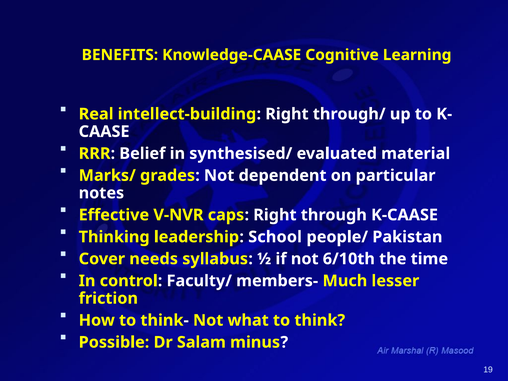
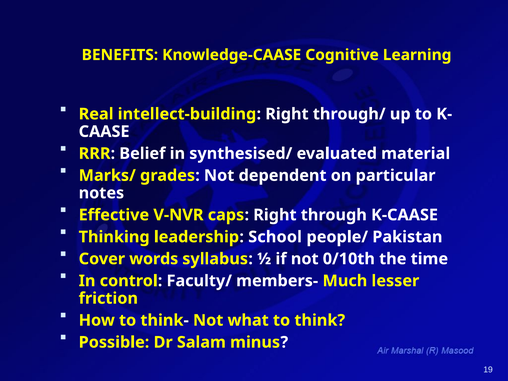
needs: needs -> words
6/10th: 6/10th -> 0/10th
